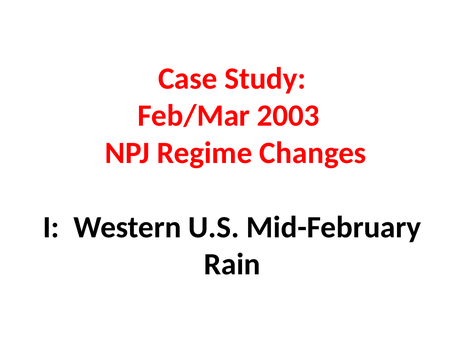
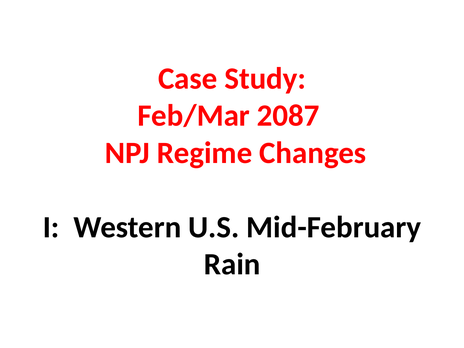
2003: 2003 -> 2087
